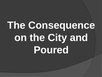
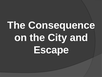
Poured: Poured -> Escape
